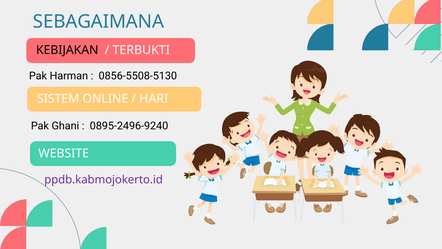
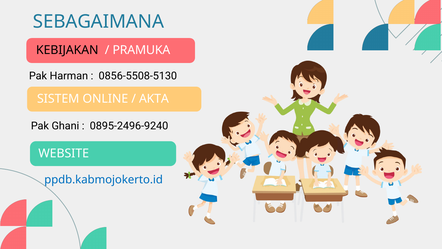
TERBUKTI: TERBUKTI -> PRAMUKA
HARI: HARI -> AKTA
ppdb.kabmojokerto.id colour: purple -> blue
